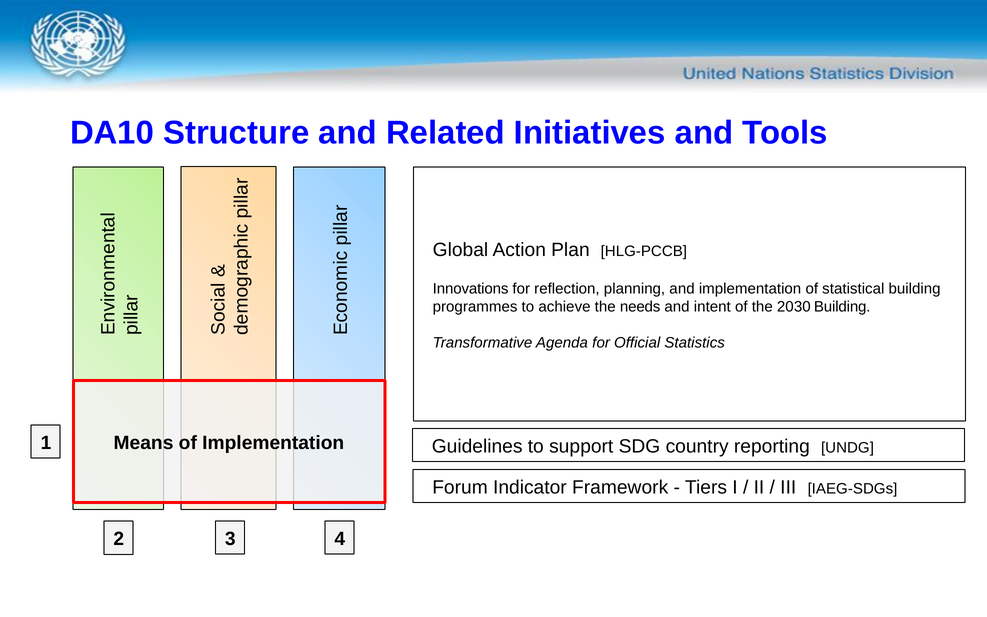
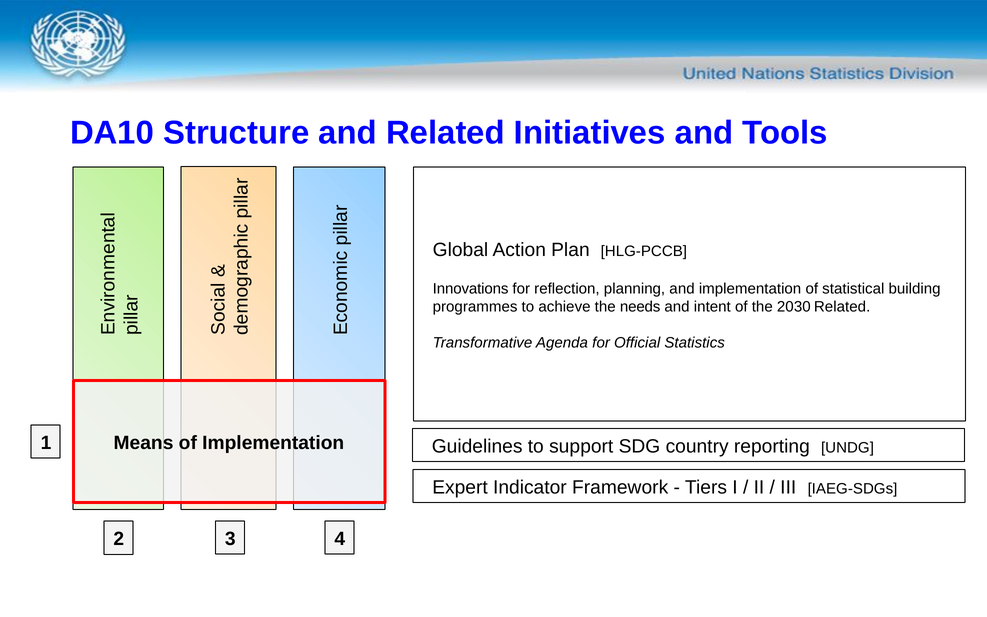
2030 Building: Building -> Related
Forum: Forum -> Expert
